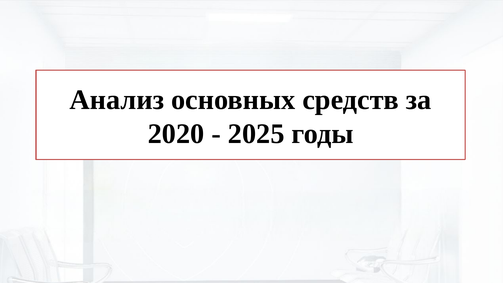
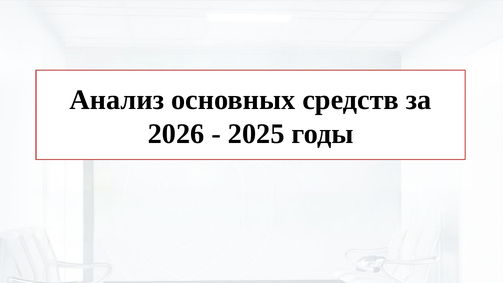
2020: 2020 -> 2026
